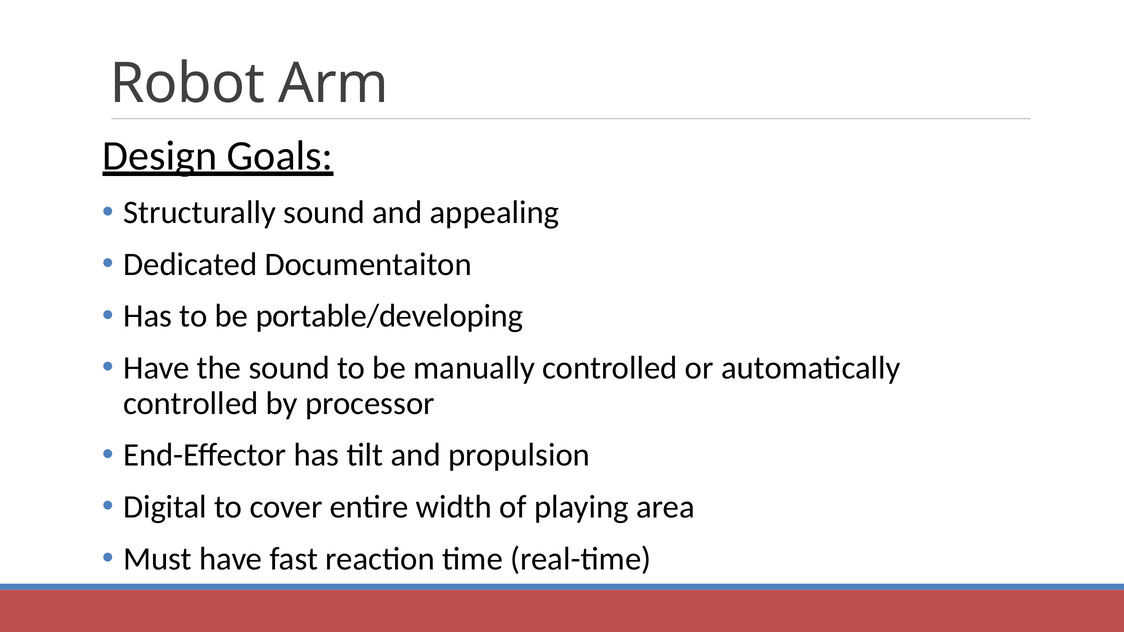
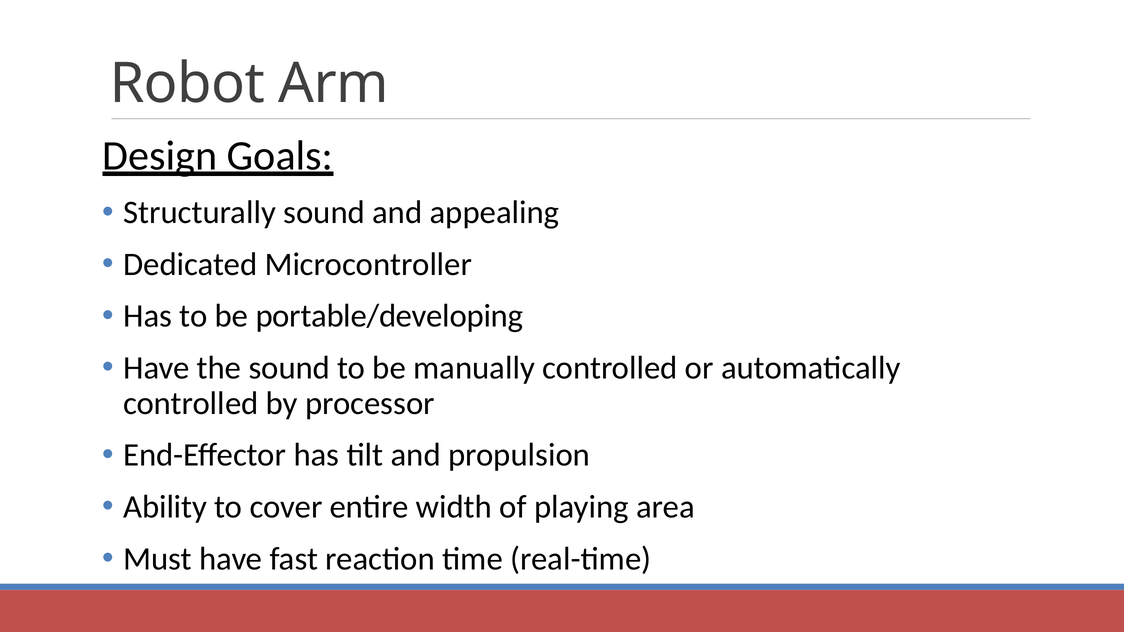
Documentaiton: Documentaiton -> Microcontroller
Digital: Digital -> Ability
